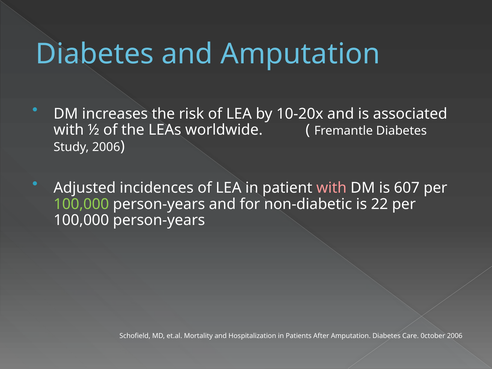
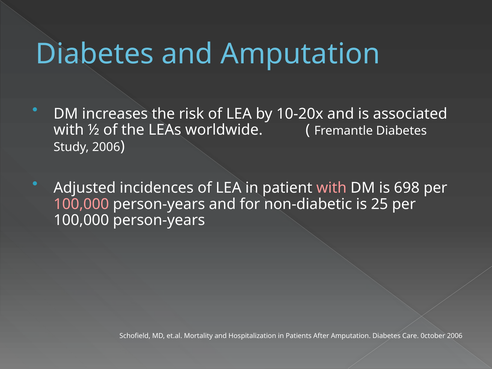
607: 607 -> 698
100,000 at (81, 204) colour: light green -> pink
22: 22 -> 25
